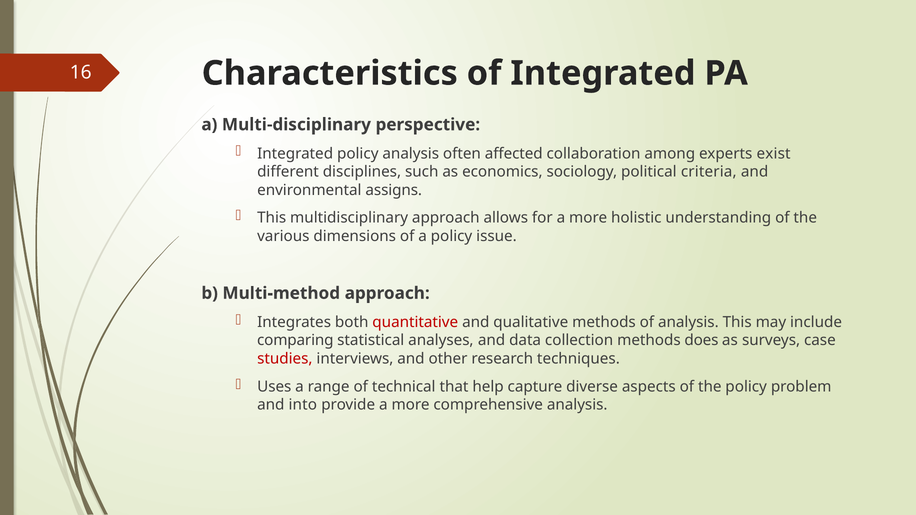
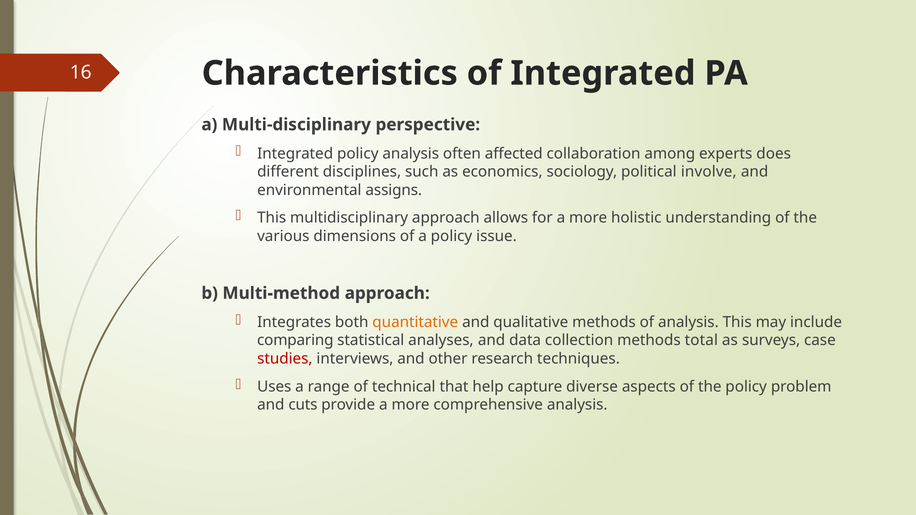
exist: exist -> does
criteria: criteria -> involve
quantitative colour: red -> orange
does: does -> total
into: into -> cuts
